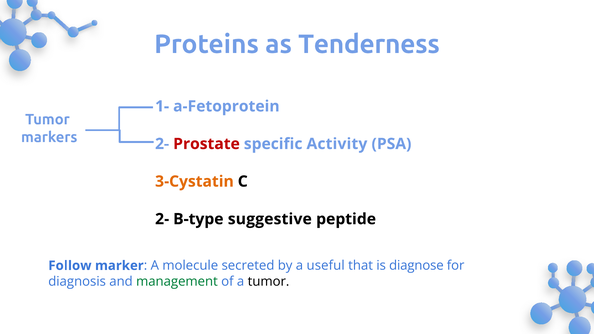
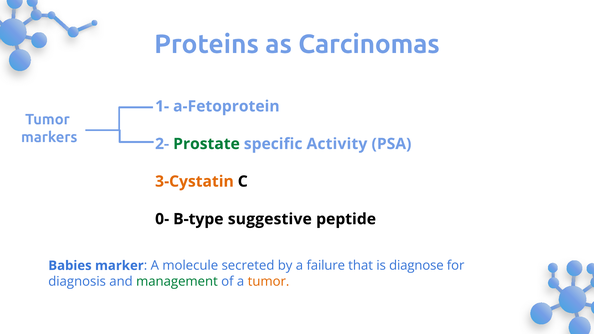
Tenderness: Tenderness -> Carcinomas
Prostate colour: red -> green
2- at (162, 219): 2- -> 0-
Follow: Follow -> Babies
useful: useful -> failure
tumor at (269, 282) colour: black -> orange
